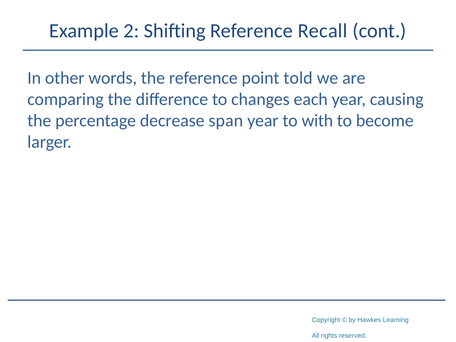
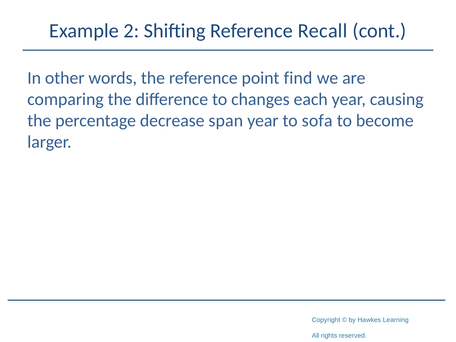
told: told -> find
with: with -> sofa
